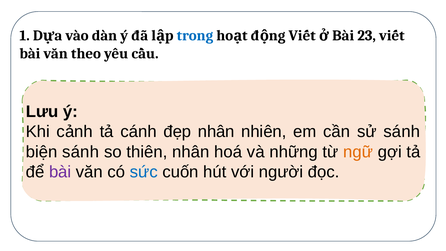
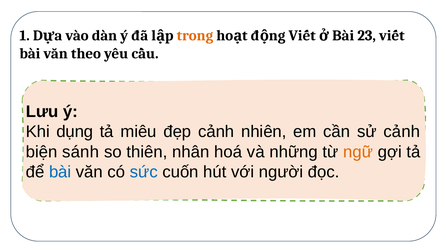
trong colour: blue -> orange
cảnh: cảnh -> dụng
cánh: cánh -> miêu
đẹp nhân: nhân -> cảnh
sử sánh: sánh -> cảnh
bài at (60, 172) colour: purple -> blue
